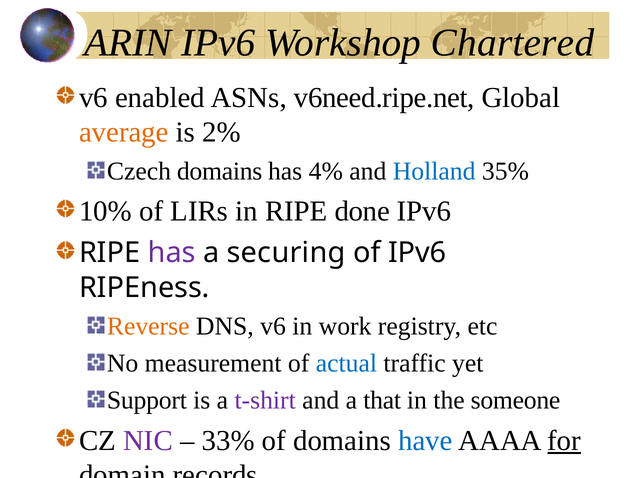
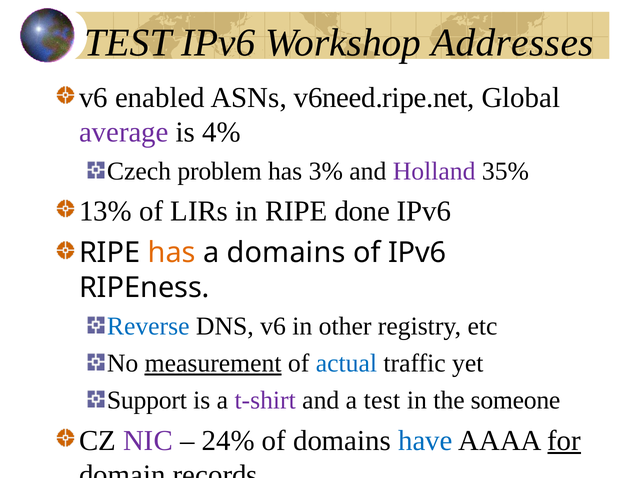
ARIN at (128, 43): ARIN -> TEST
Chartered: Chartered -> Addresses
average colour: orange -> purple
2%: 2% -> 4%
Czech domains: domains -> problem
4%: 4% -> 3%
Holland colour: blue -> purple
10%: 10% -> 13%
has at (172, 253) colour: purple -> orange
a securing: securing -> domains
Reverse colour: orange -> blue
work: work -> other
measurement underline: none -> present
a that: that -> test
33%: 33% -> 24%
